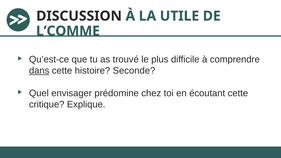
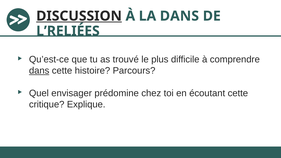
DISCUSSION underline: none -> present
LA UTILE: UTILE -> DANS
L’COMME: L’COMME -> L’RELIÉES
Seconde: Seconde -> Parcours
